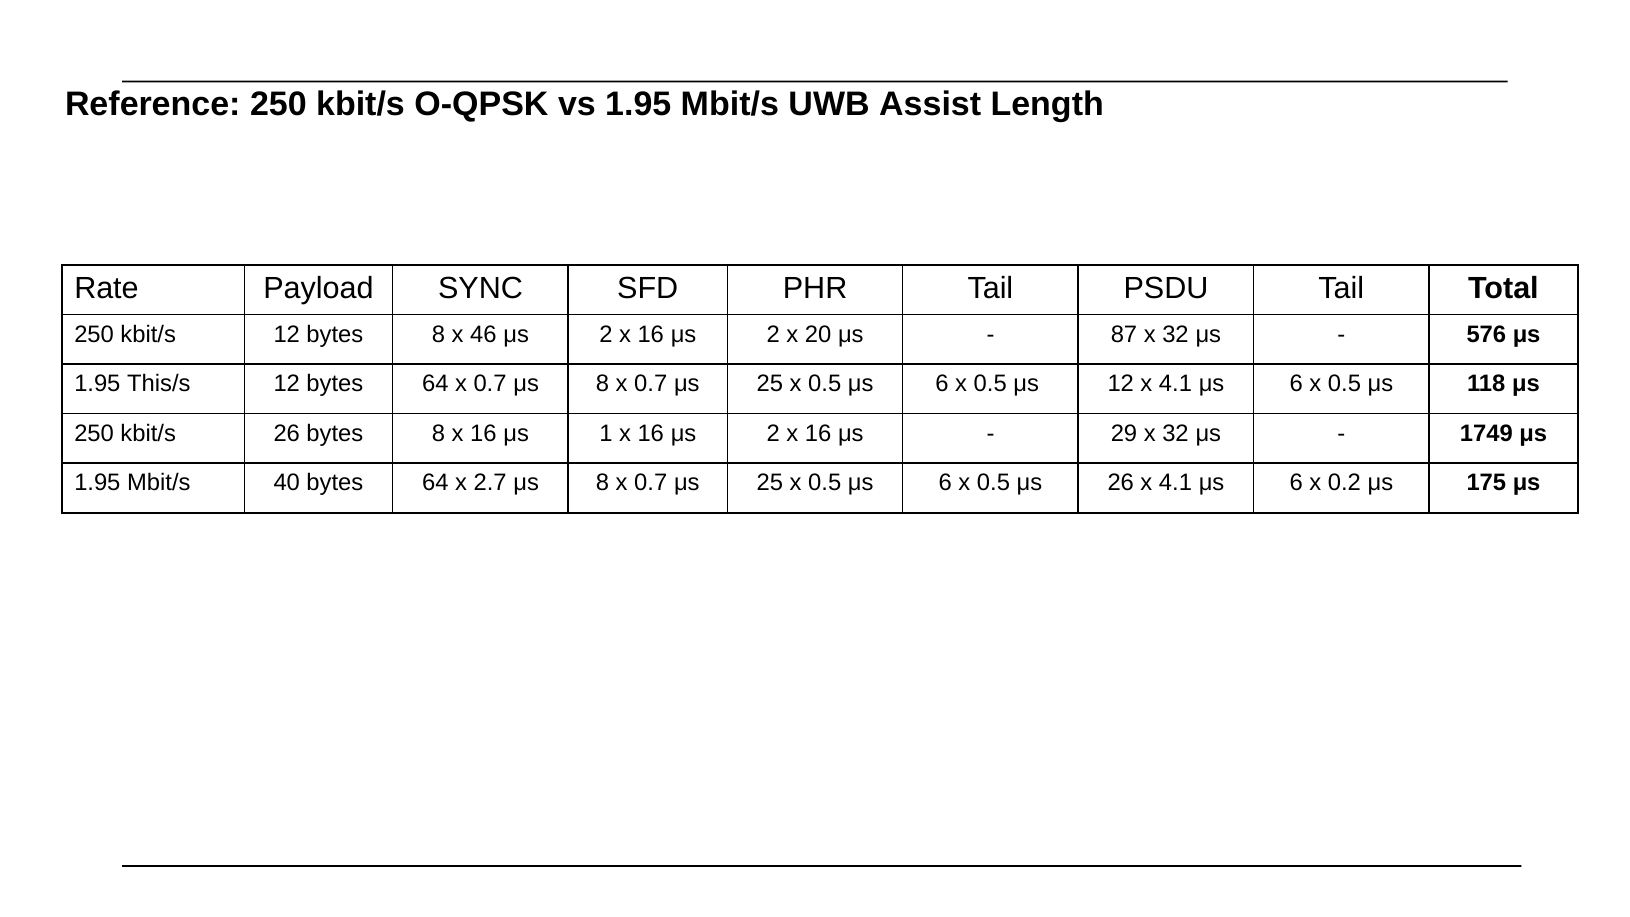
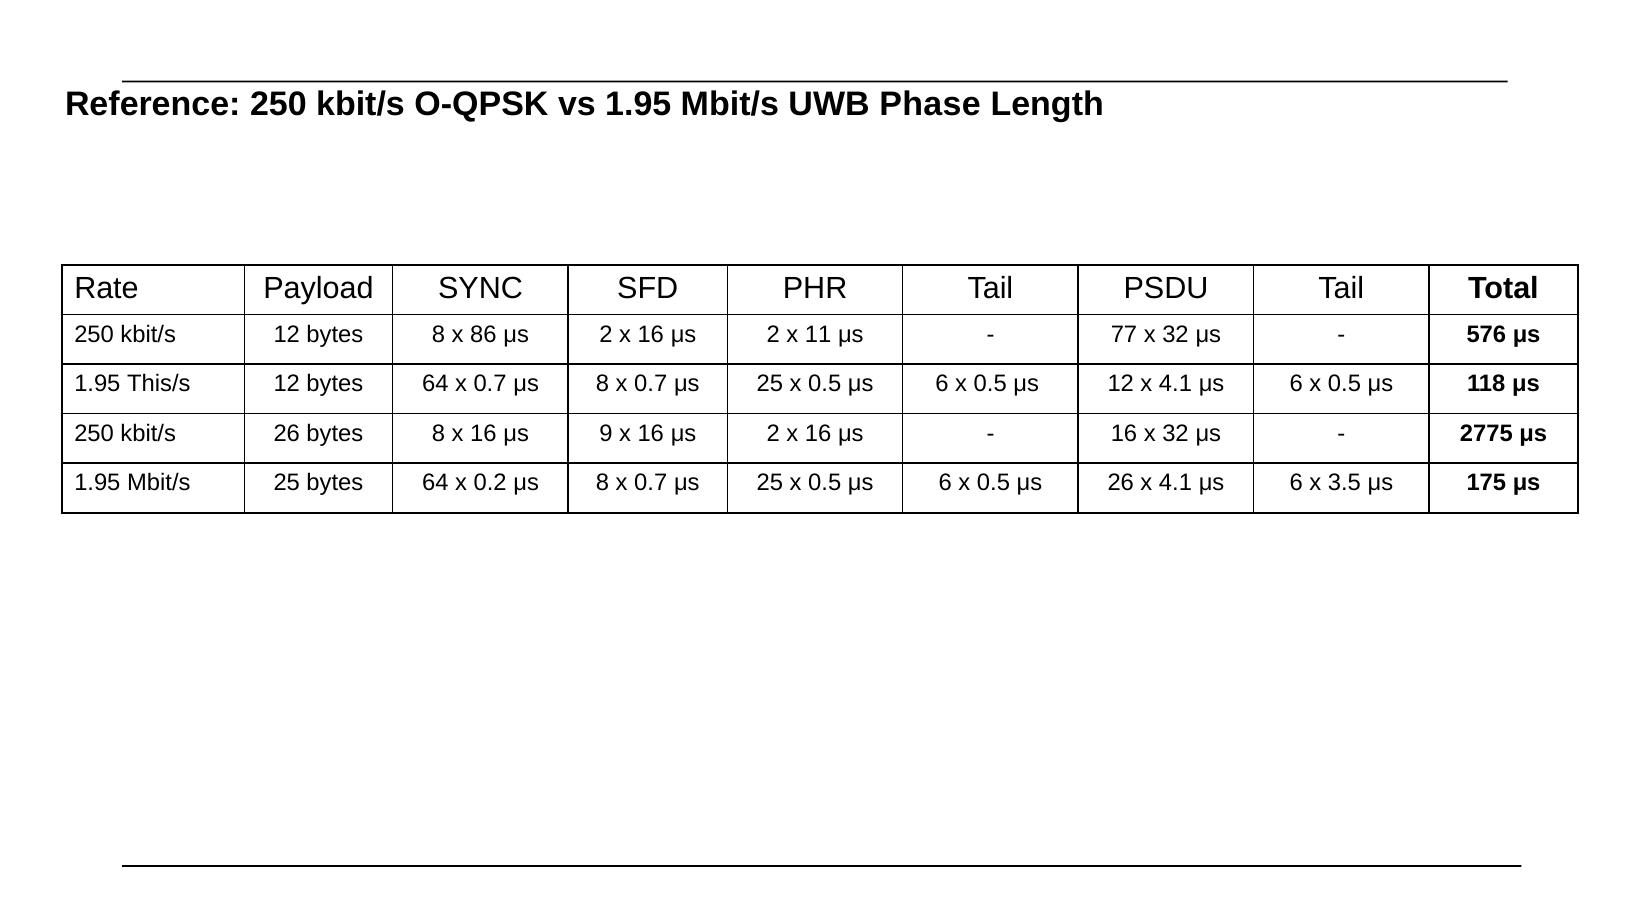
Assist: Assist -> Phase
46: 46 -> 86
20: 20 -> 11
87: 87 -> 77
1: 1 -> 9
29 at (1124, 433): 29 -> 16
1749: 1749 -> 2775
Mbit/s 40: 40 -> 25
2.7: 2.7 -> 0.2
0.2: 0.2 -> 3.5
